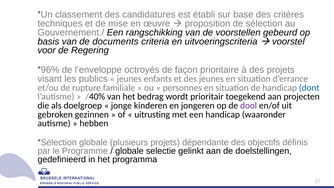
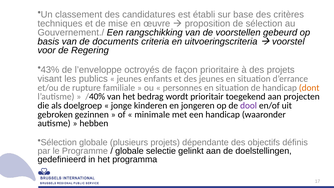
96%: 96% -> 43%
dont colour: blue -> orange
uitrusting: uitrusting -> minimale
